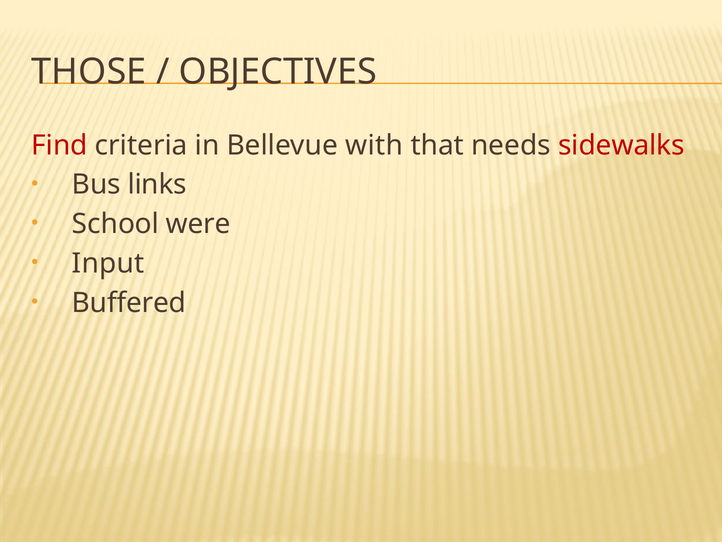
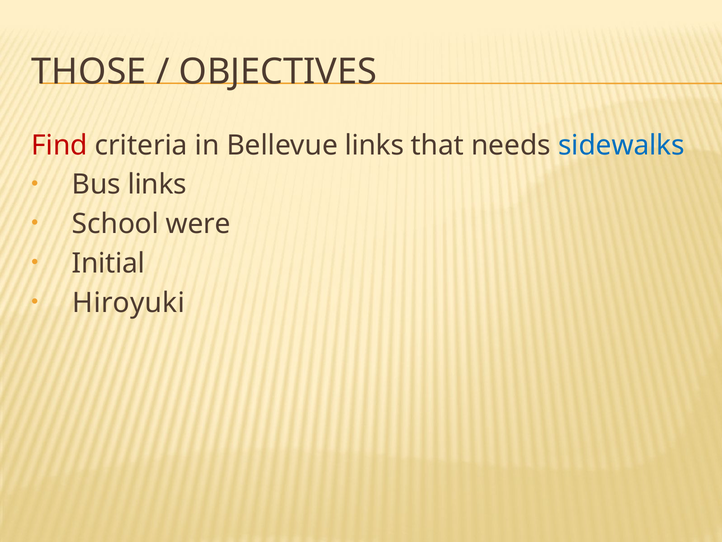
Bellevue with: with -> links
sidewalks colour: red -> blue
Input: Input -> Initial
Buffered: Buffered -> Hiroyuki
